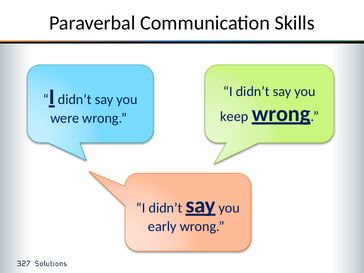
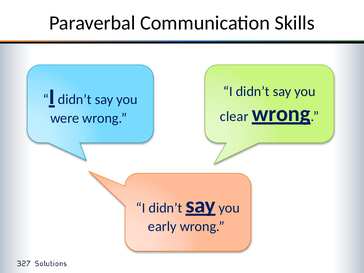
keep: keep -> clear
